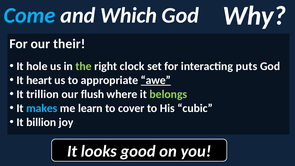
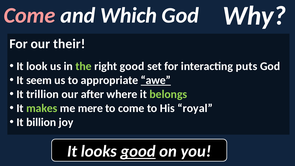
Come at (30, 15) colour: light blue -> pink
hole: hole -> look
right clock: clock -> good
heart: heart -> seem
flush: flush -> after
makes colour: light blue -> light green
learn: learn -> mere
to cover: cover -> come
cubic: cubic -> royal
good at (138, 151) underline: none -> present
